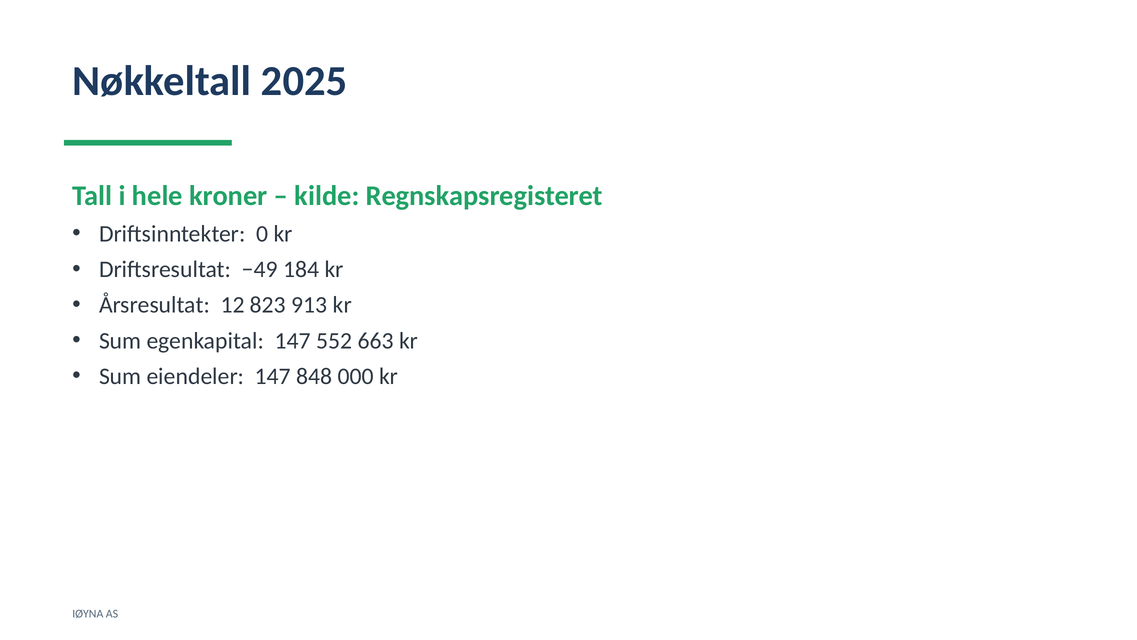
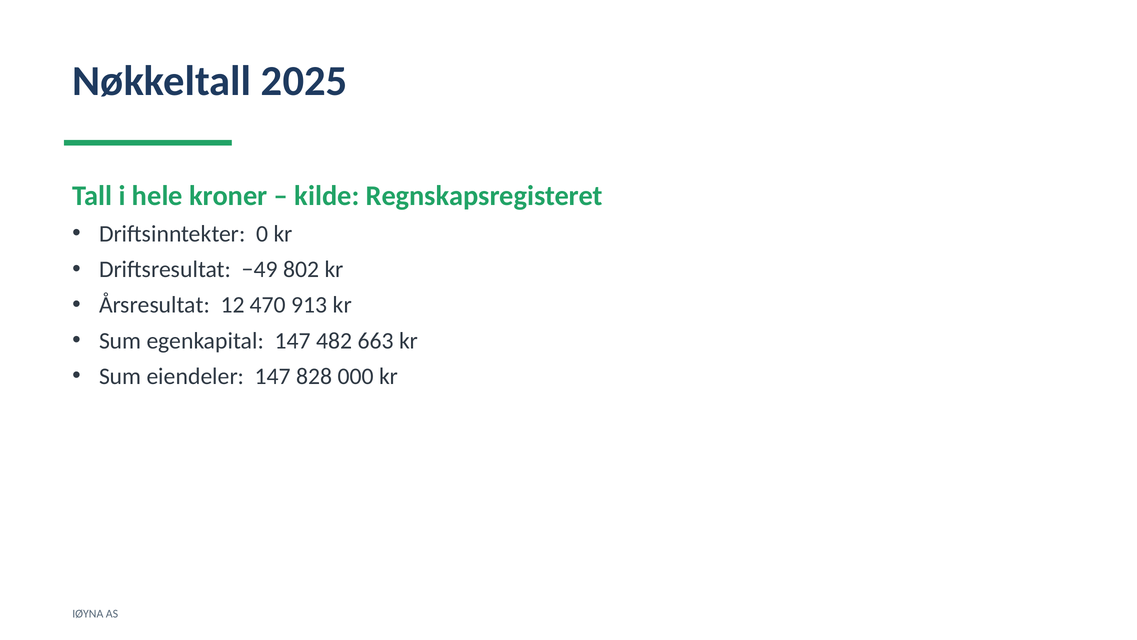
184: 184 -> 802
823: 823 -> 470
552: 552 -> 482
848: 848 -> 828
